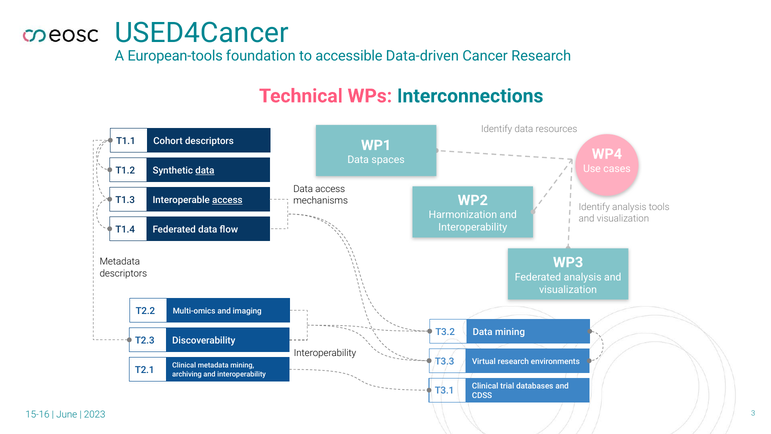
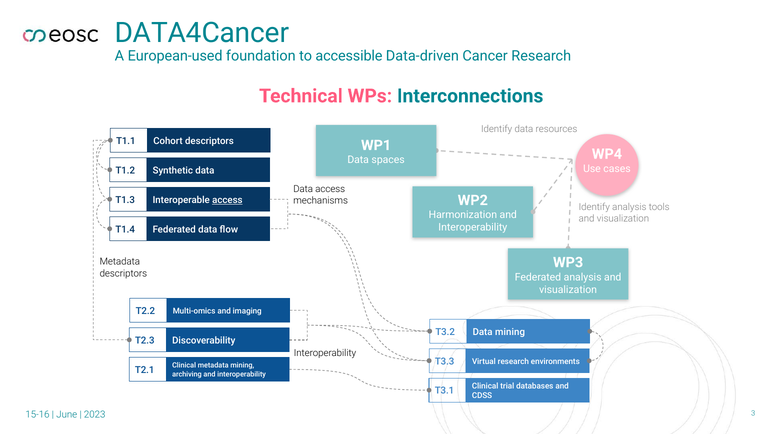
USED4Cancer: USED4Cancer -> DATA4Cancer
European-tools: European-tools -> European-used
data at (205, 170) underline: present -> none
